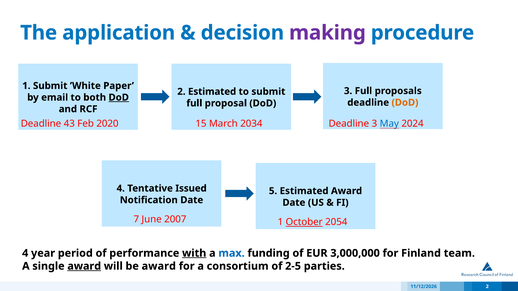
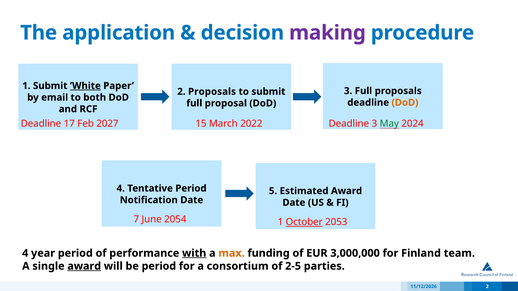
’White underline: none -> present
2 Estimated: Estimated -> Proposals
DoD at (119, 98) underline: present -> none
43: 43 -> 17
2020: 2020 -> 2027
2034: 2034 -> 2022
May colour: blue -> green
Tentative Issued: Issued -> Period
2007: 2007 -> 2054
2054: 2054 -> 2053
max colour: blue -> orange
be award: award -> period
